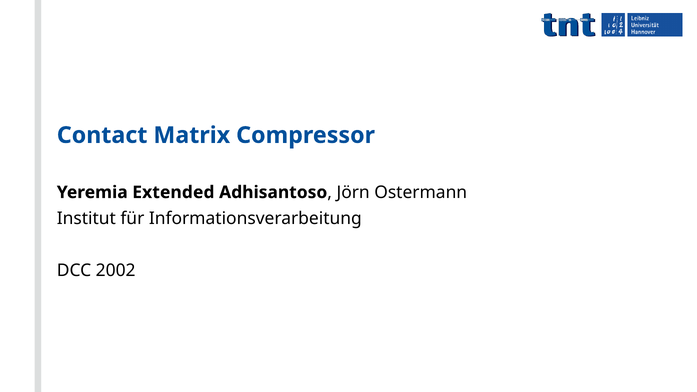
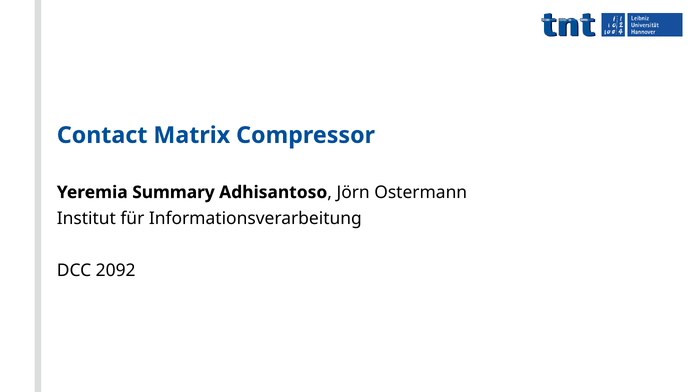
Extended: Extended -> Summary
2002: 2002 -> 2092
